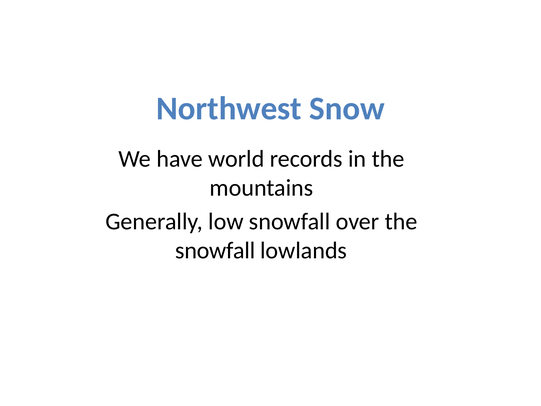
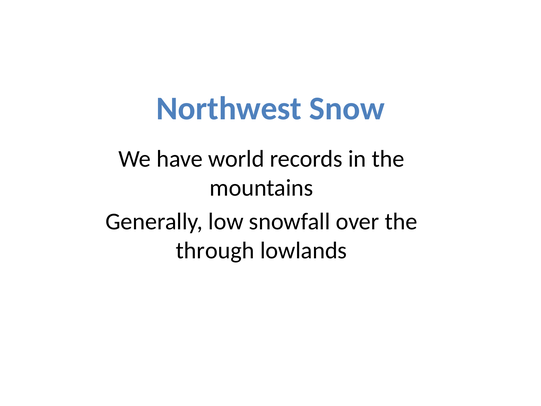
snowfall at (215, 250): snowfall -> through
